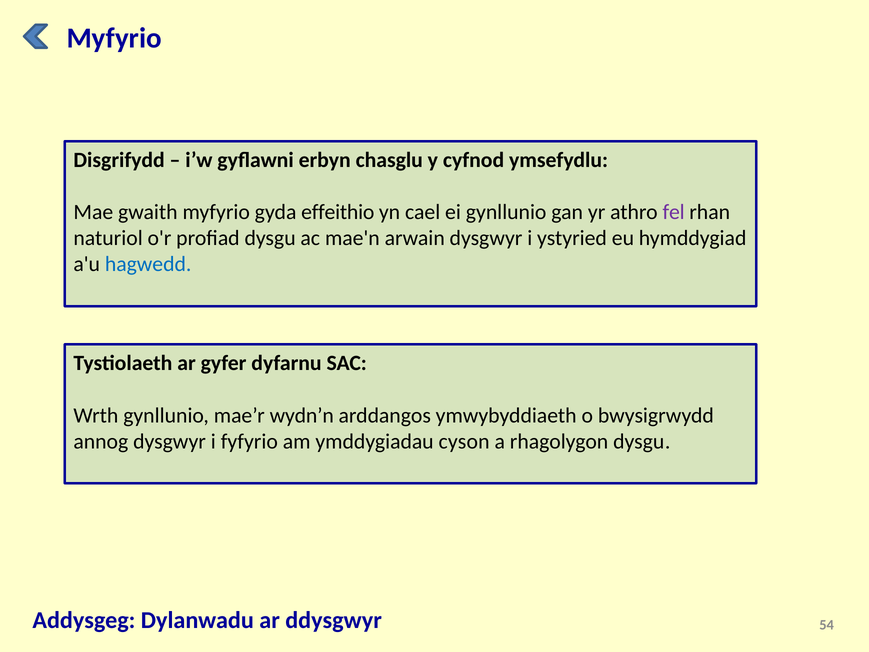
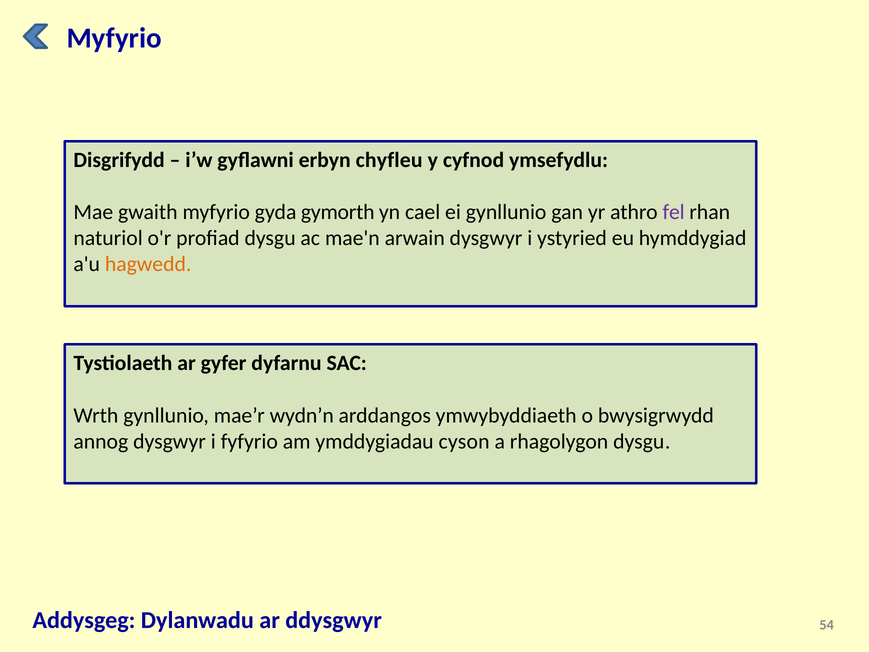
chasglu: chasglu -> chyfleu
effeithio: effeithio -> gymorth
hagwedd colour: blue -> orange
